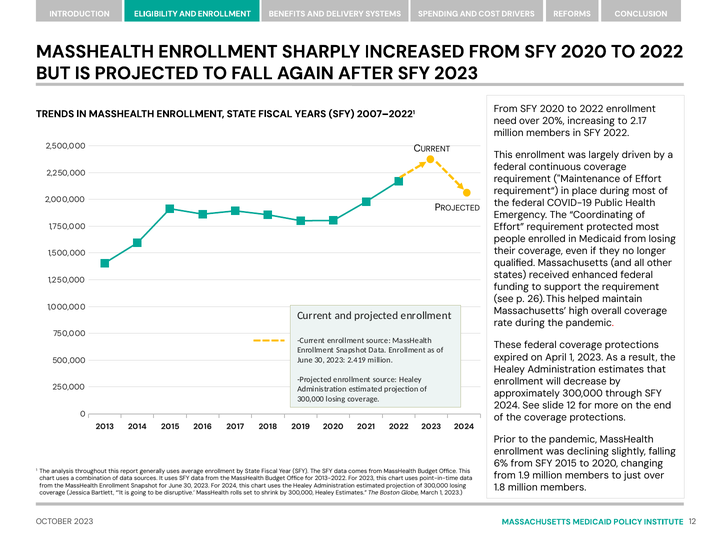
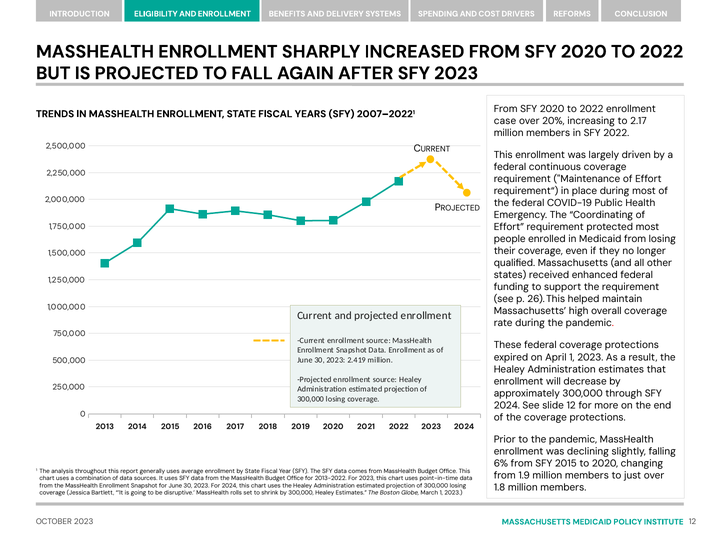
need: need -> case
